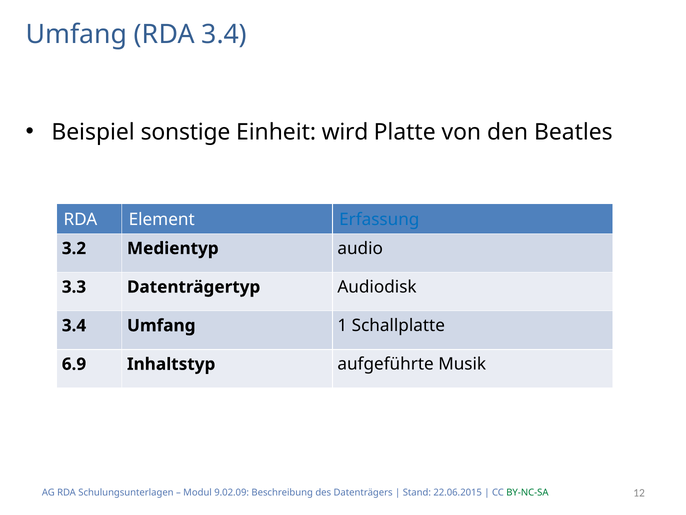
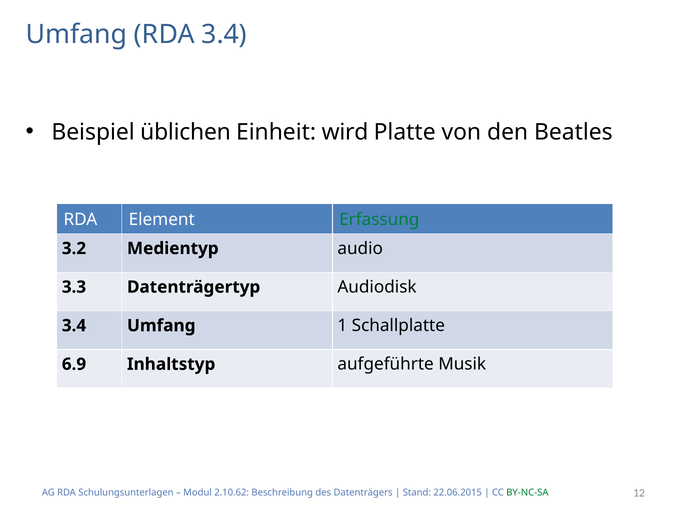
sonstige: sonstige -> üblichen
Erfassung colour: blue -> green
9.02.09: 9.02.09 -> 2.10.62
